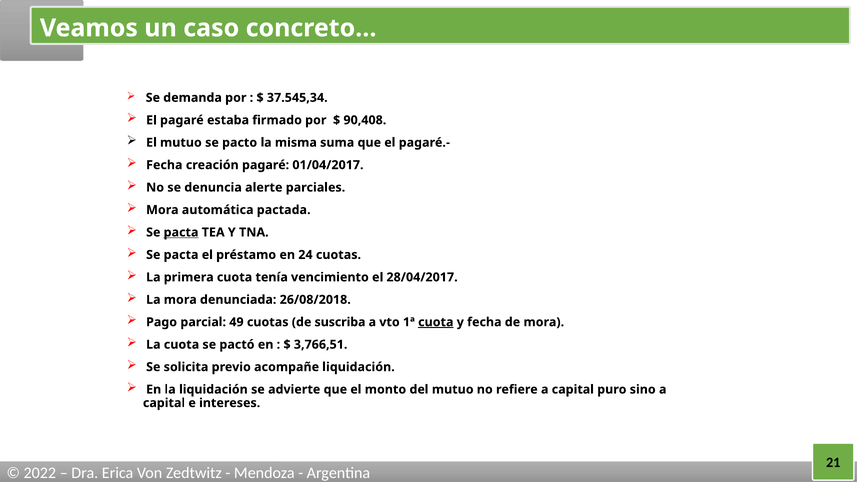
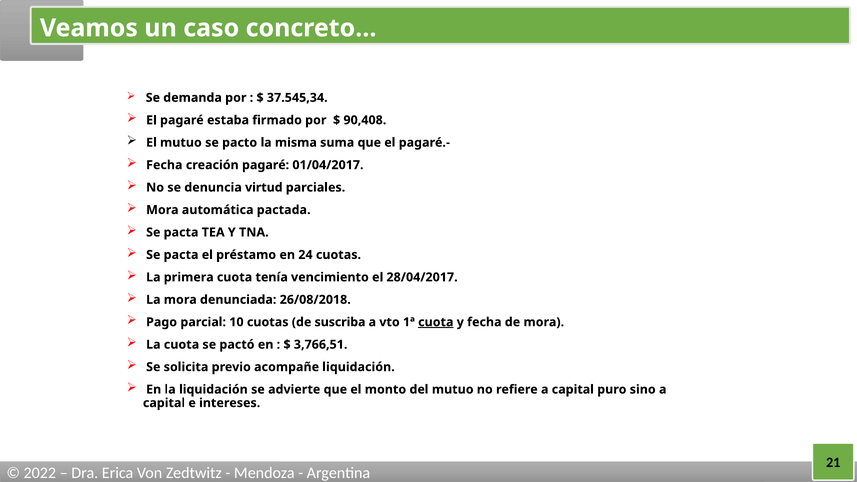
alerte: alerte -> virtud
pacta at (181, 232) underline: present -> none
49: 49 -> 10
